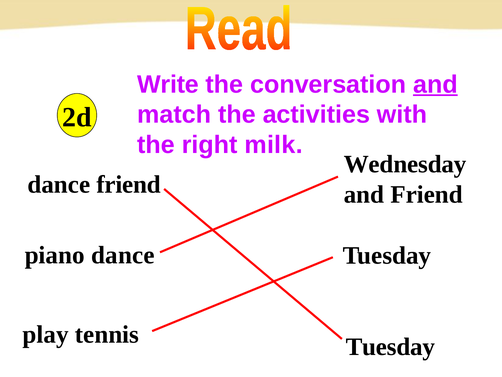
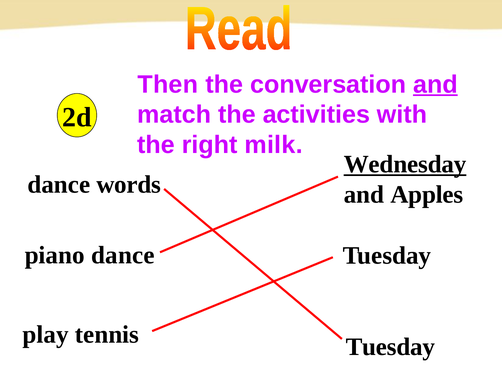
Write: Write -> Then
Wednesday underline: none -> present
dance friend: friend -> words
and Friend: Friend -> Apples
